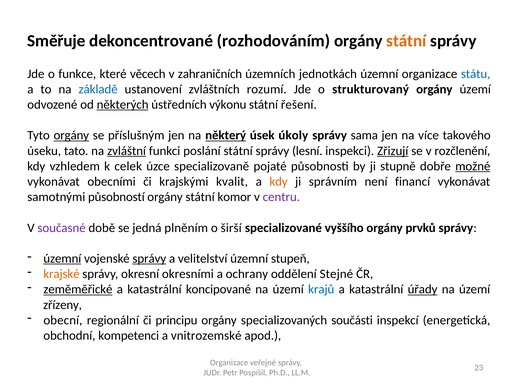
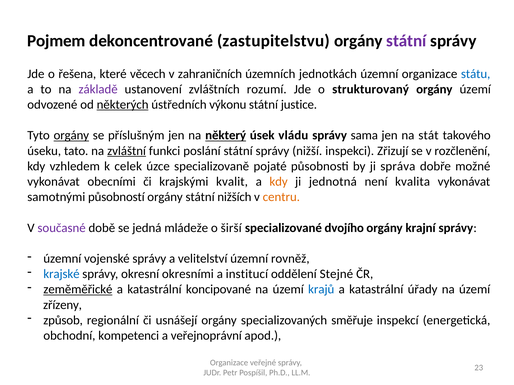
Směřuje: Směřuje -> Pojmem
rozhodováním: rozhodováním -> zastupitelstvu
státní at (406, 41) colour: orange -> purple
funkce: funkce -> řešena
základě colour: blue -> purple
řešení: řešení -> justice
úkoly: úkoly -> vládu
více: více -> stát
lesní: lesní -> nižší
Zřizují underline: present -> none
stupně: stupně -> správa
možné underline: present -> none
správním: správním -> jednotná
financí: financí -> kvalita
komor: komor -> nižších
centru colour: purple -> orange
plněním: plněním -> mládeže
vyššího: vyššího -> dvojího
prvků: prvků -> krajní
územní at (62, 259) underline: present -> none
správy at (149, 259) underline: present -> none
stupeň: stupeň -> rovněž
krajské colour: orange -> blue
ochrany: ochrany -> institucí
úřady underline: present -> none
obecní: obecní -> způsob
principu: principu -> usnášejí
součásti: součásti -> směřuje
vnitrozemské: vnitrozemské -> veřejnoprávní
